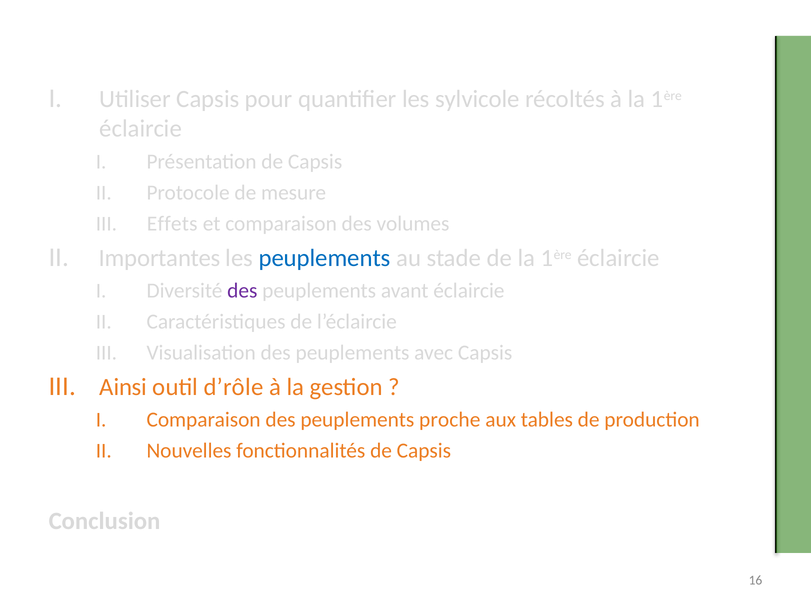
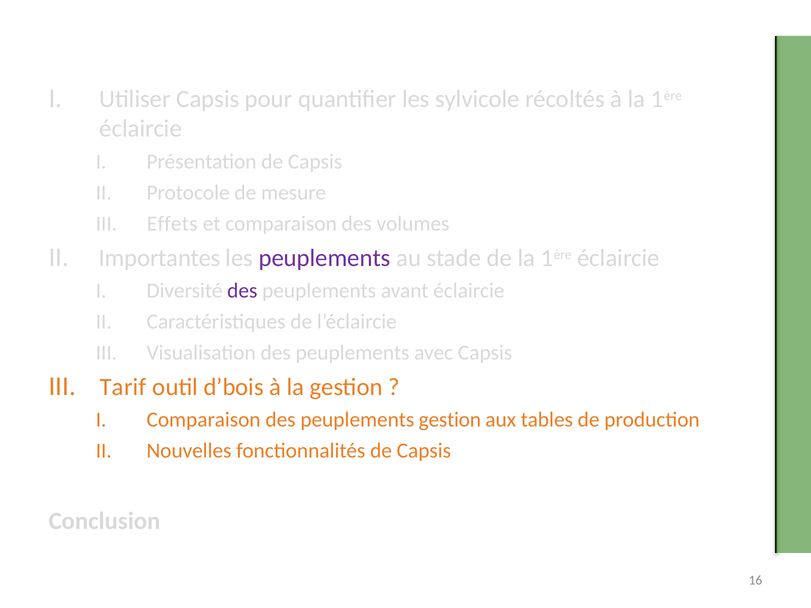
peuplements at (325, 258) colour: blue -> purple
Ainsi: Ainsi -> Tarif
d’rôle: d’rôle -> d’bois
peuplements proche: proche -> gestion
